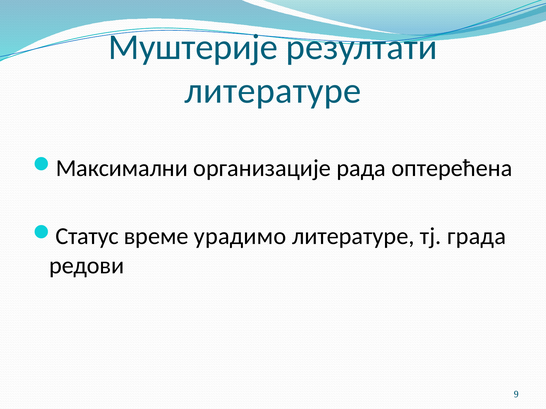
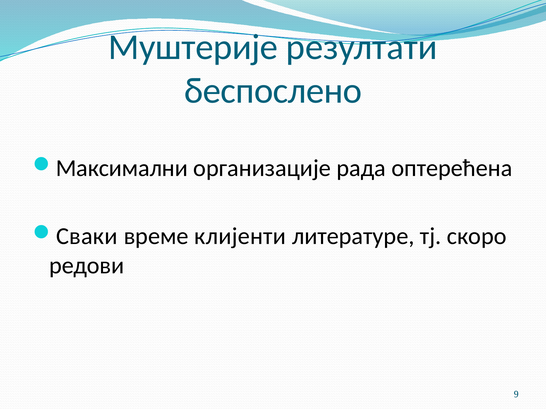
литературе at (273, 91): литературе -> беспослено
Статус: Статус -> Сваки
урадимо: урадимо -> клијенти
града: града -> скоро
